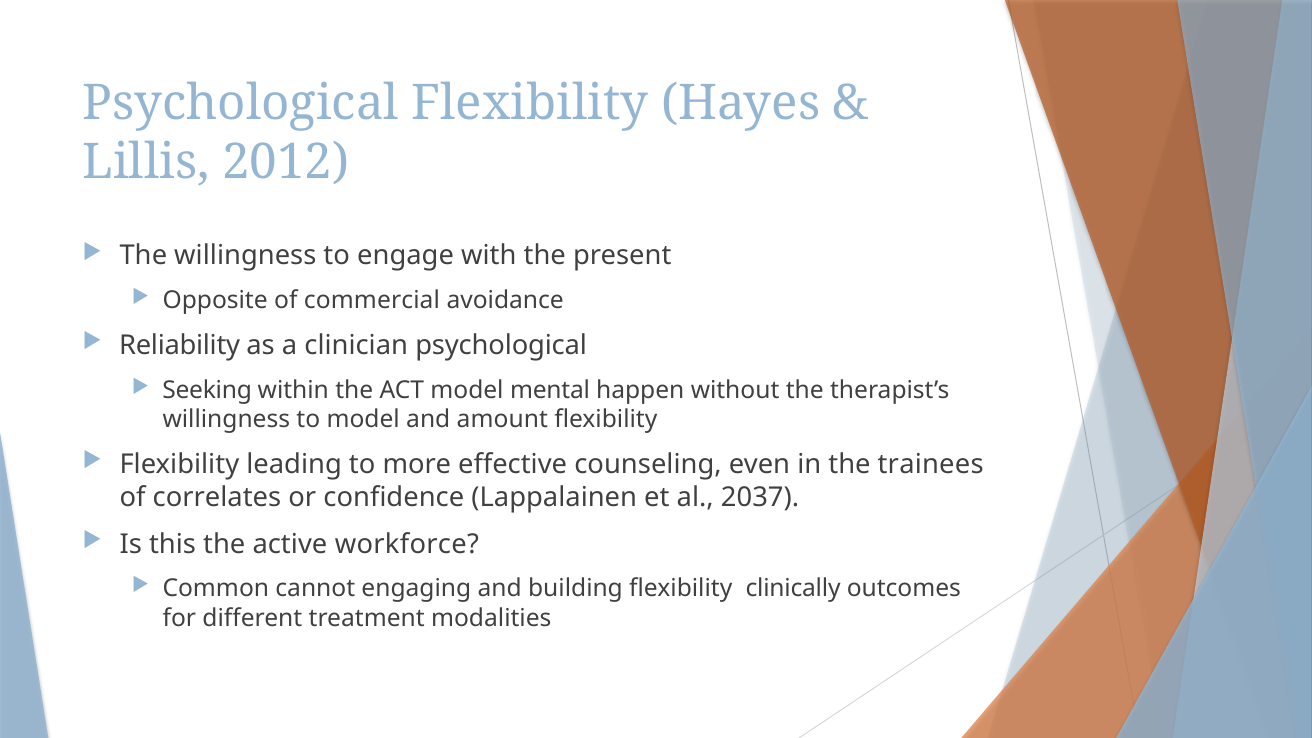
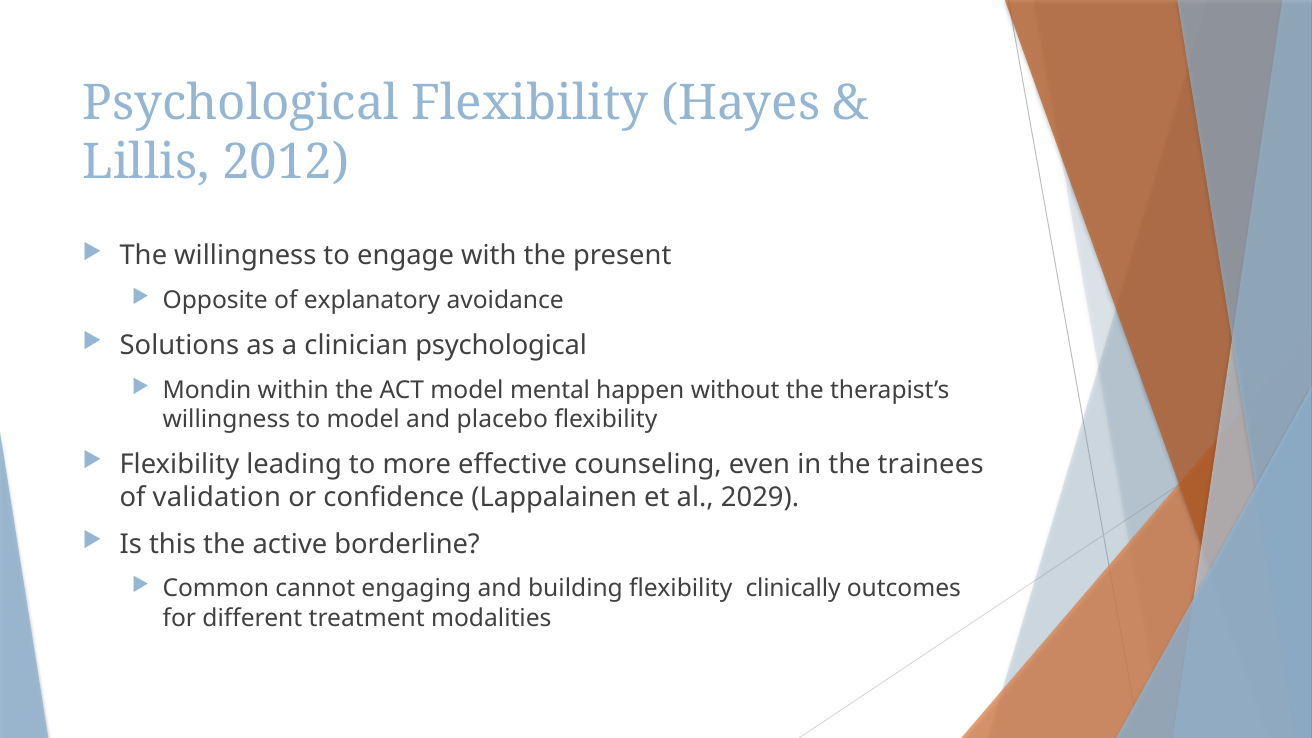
commercial: commercial -> explanatory
Reliability: Reliability -> Solutions
Seeking: Seeking -> Mondin
amount: amount -> placebo
correlates: correlates -> validation
2037: 2037 -> 2029
workforce: workforce -> borderline
